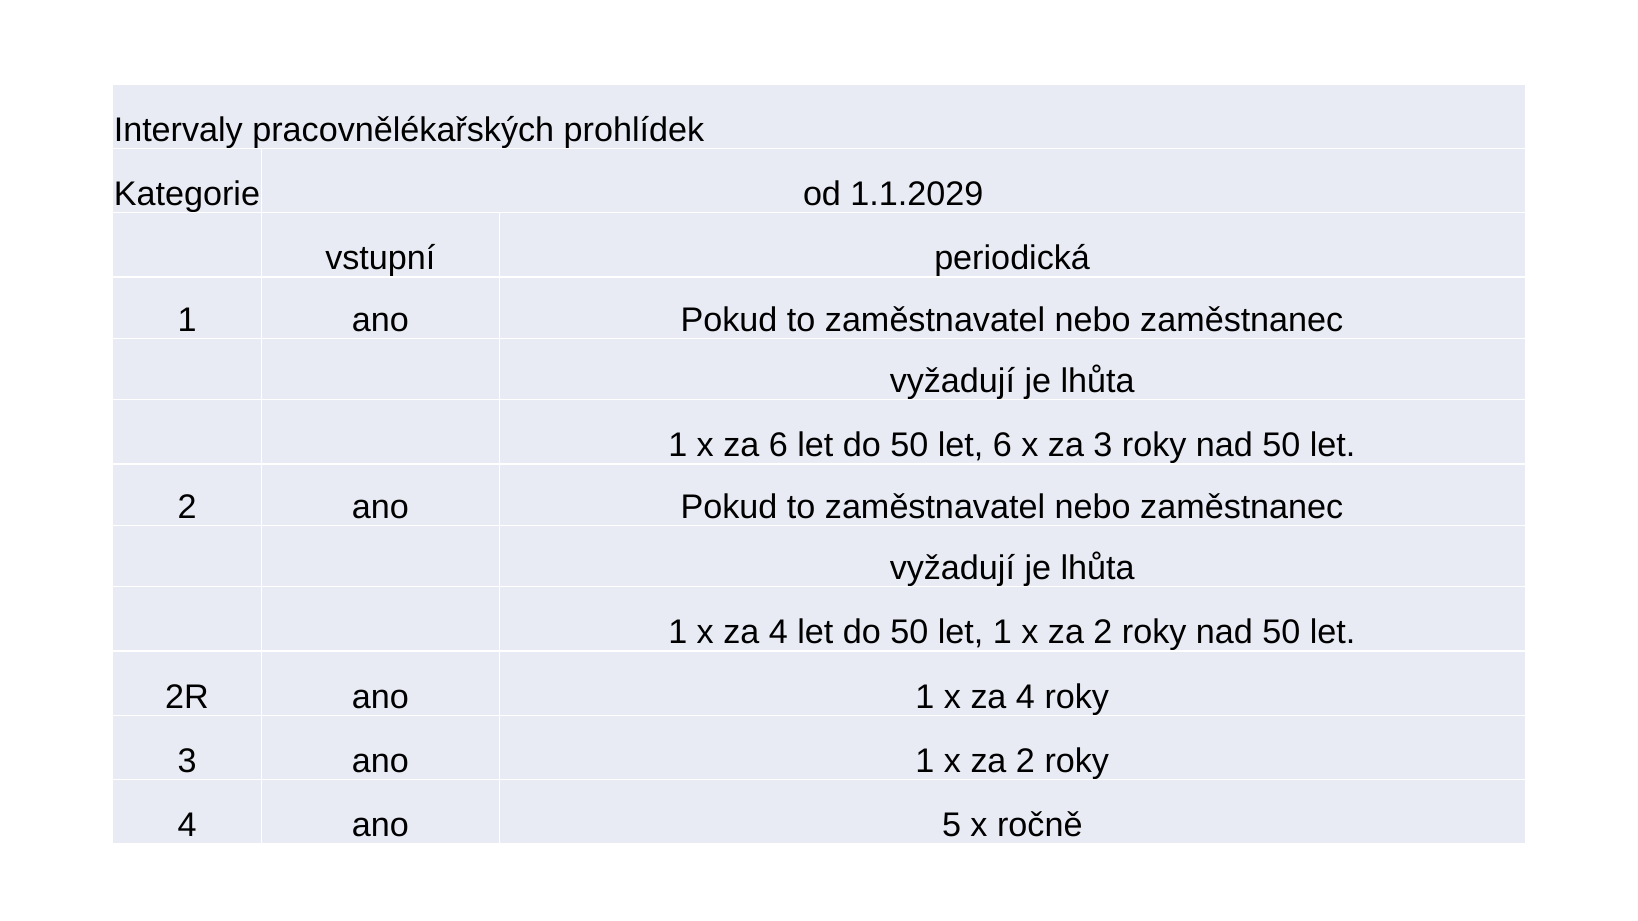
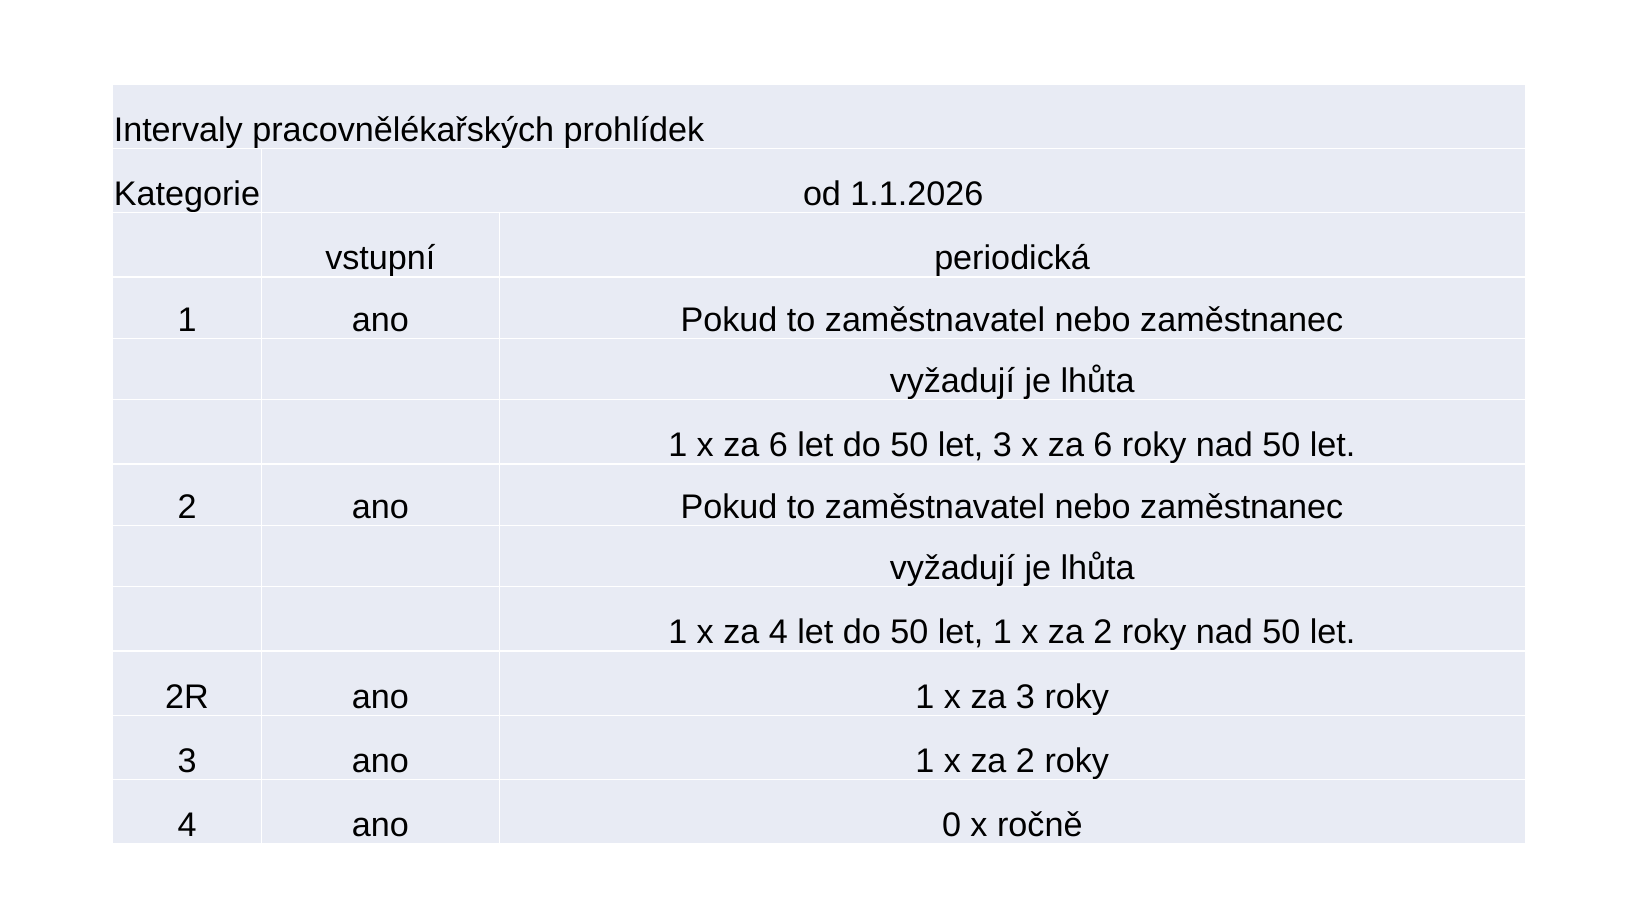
1.1.2029: 1.1.2029 -> 1.1.2026
let 6: 6 -> 3
3 at (1103, 446): 3 -> 6
4 at (1025, 697): 4 -> 3
5: 5 -> 0
